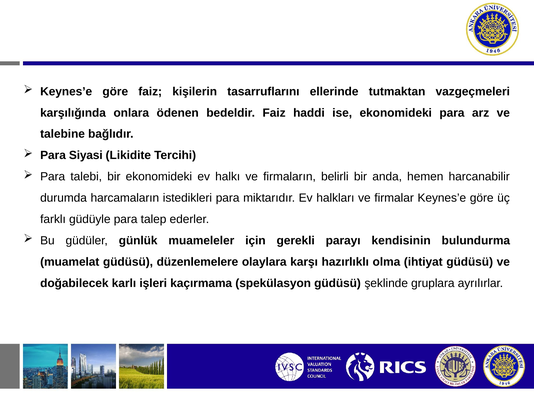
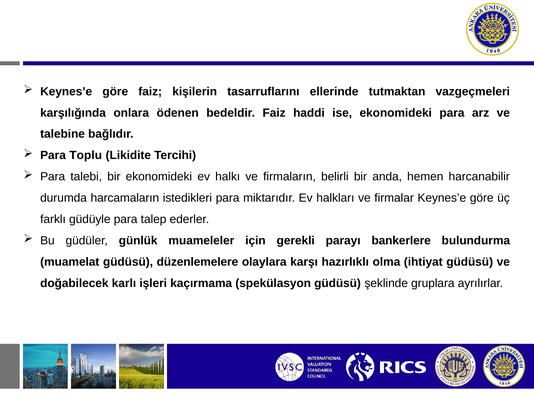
Siyasi: Siyasi -> Toplu
kendisinin: kendisinin -> bankerlere
